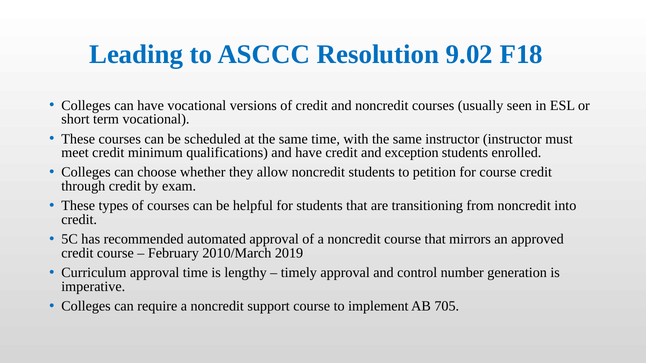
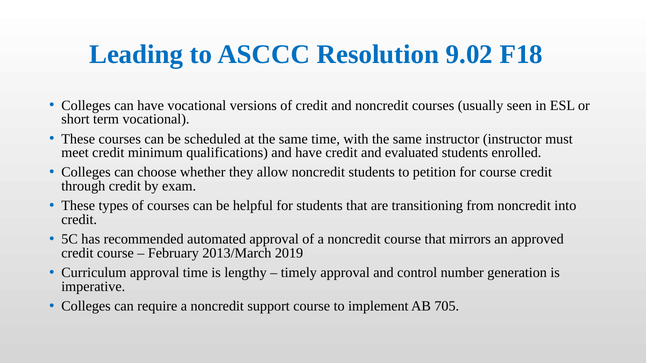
exception: exception -> evaluated
2010/March: 2010/March -> 2013/March
